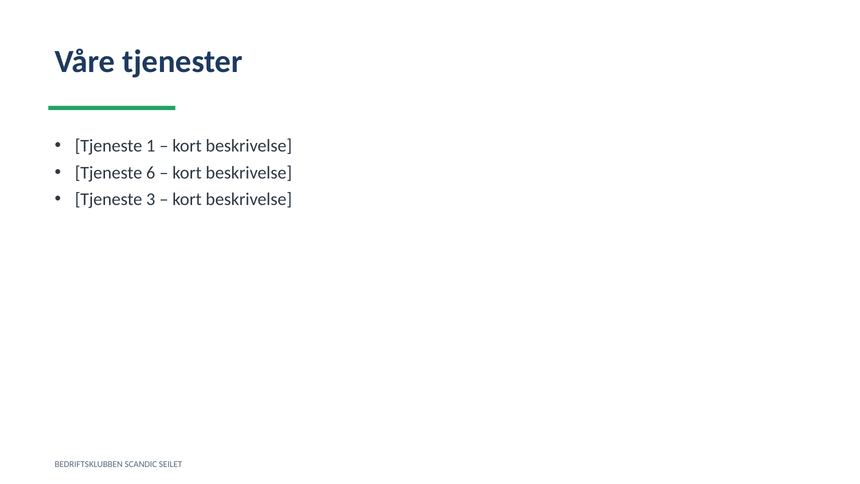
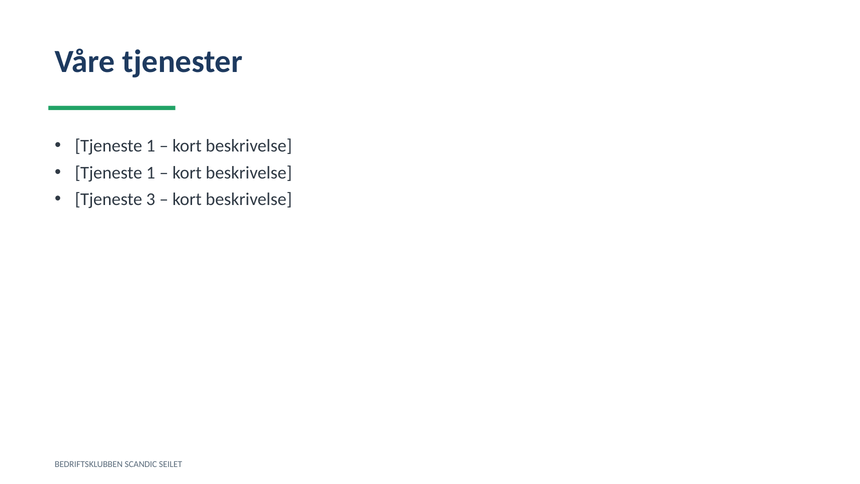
6 at (151, 173): 6 -> 1
